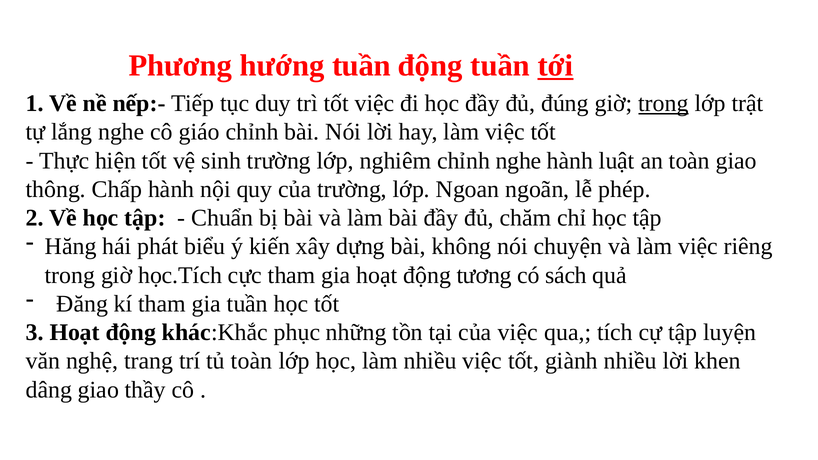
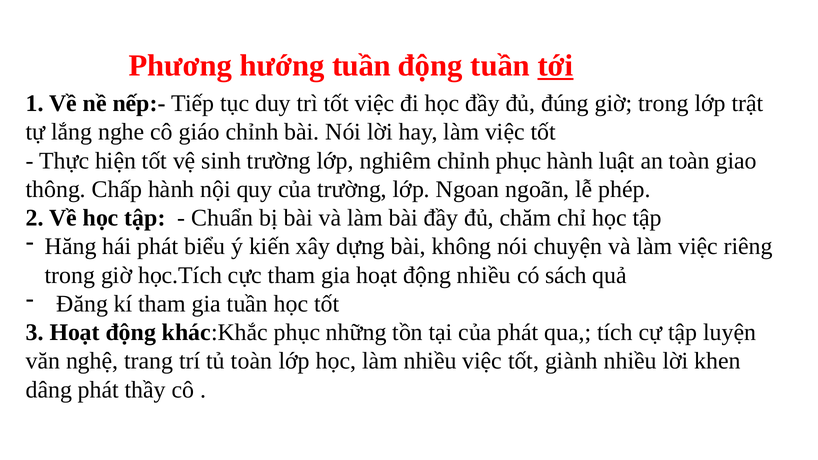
trong at (664, 103) underline: present -> none
chỉnh nghe: nghe -> phục
động tương: tương -> nhiều
của việc: việc -> phát
dâng giao: giao -> phát
